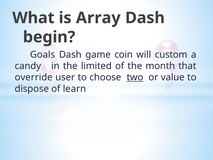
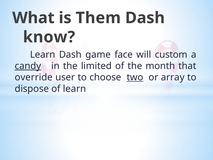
Array: Array -> Them
begin: begin -> know
Goals at (43, 54): Goals -> Learn
coin: coin -> face
candy underline: none -> present
value: value -> array
